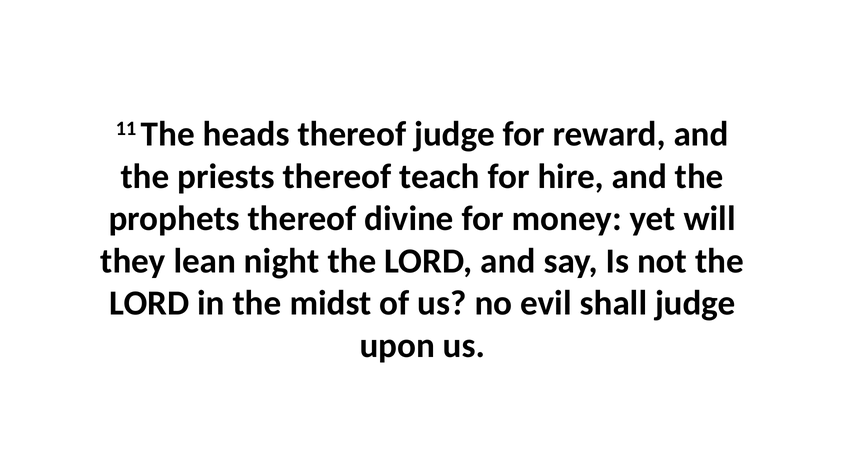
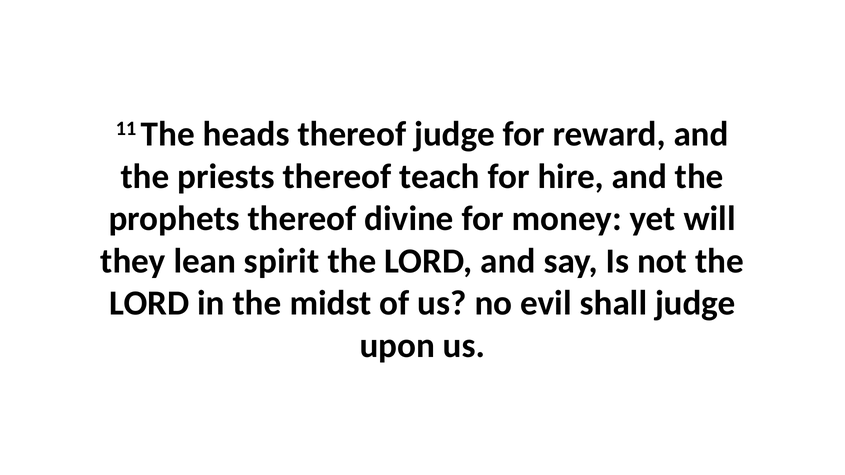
night: night -> spirit
